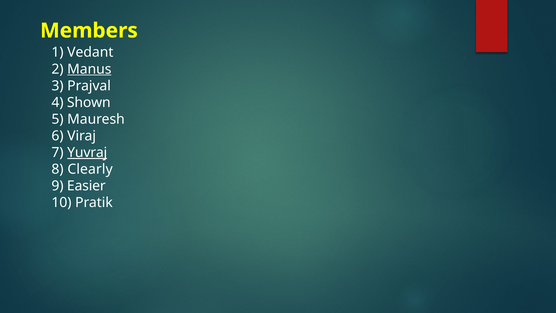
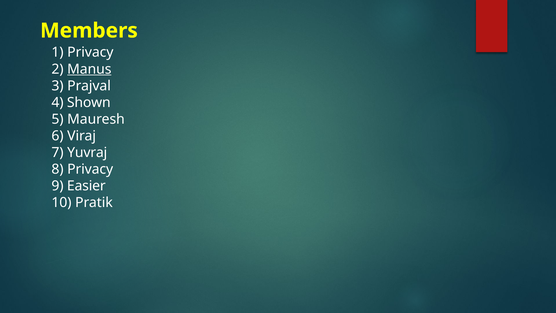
1 Vedant: Vedant -> Privacy
Yuvraj underline: present -> none
8 Clearly: Clearly -> Privacy
